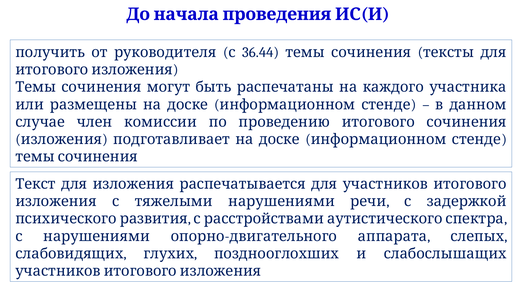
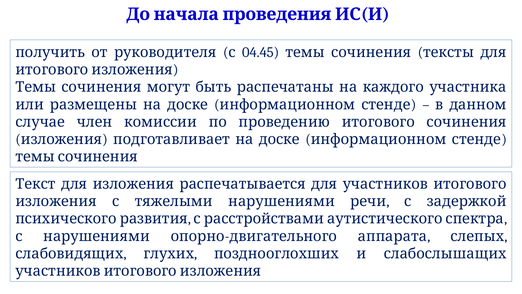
36.44: 36.44 -> 04.45
